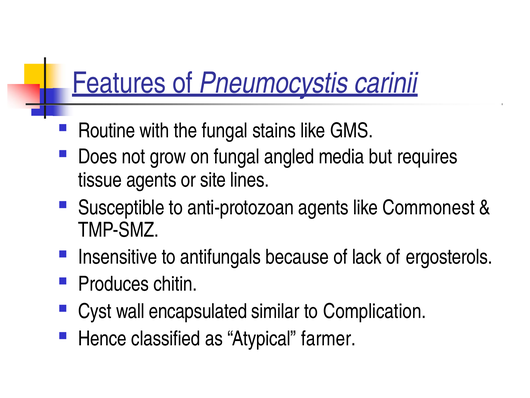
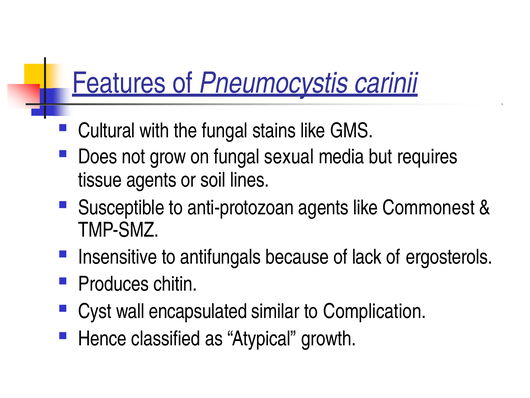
Routine: Routine -> Cultural
angled: angled -> sexual
site: site -> soil
farmer: farmer -> growth
